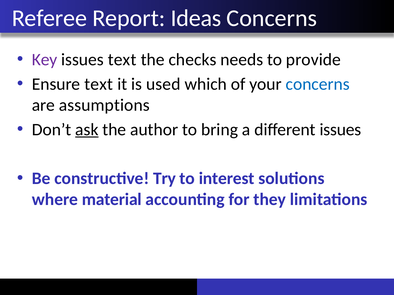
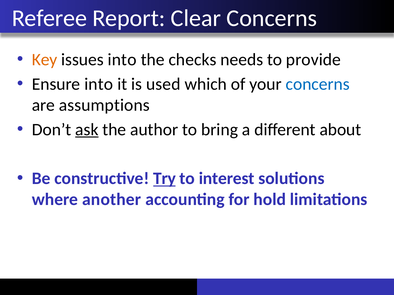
Ideas: Ideas -> Clear
Key colour: purple -> orange
issues text: text -> into
Ensure text: text -> into
different issues: issues -> about
Try underline: none -> present
material: material -> another
they: they -> hold
